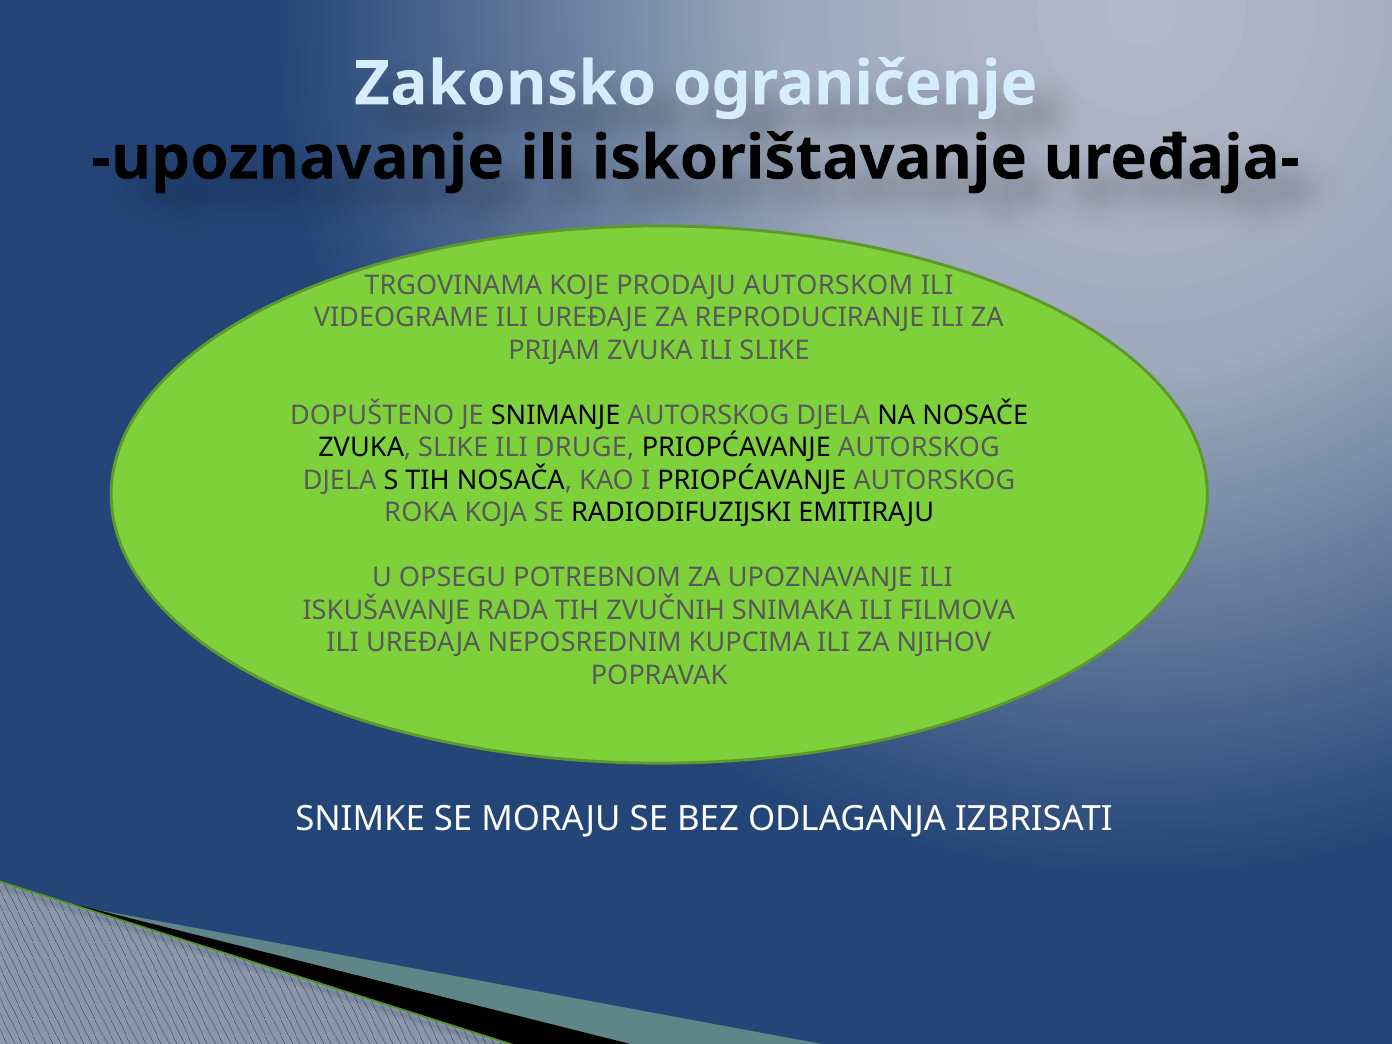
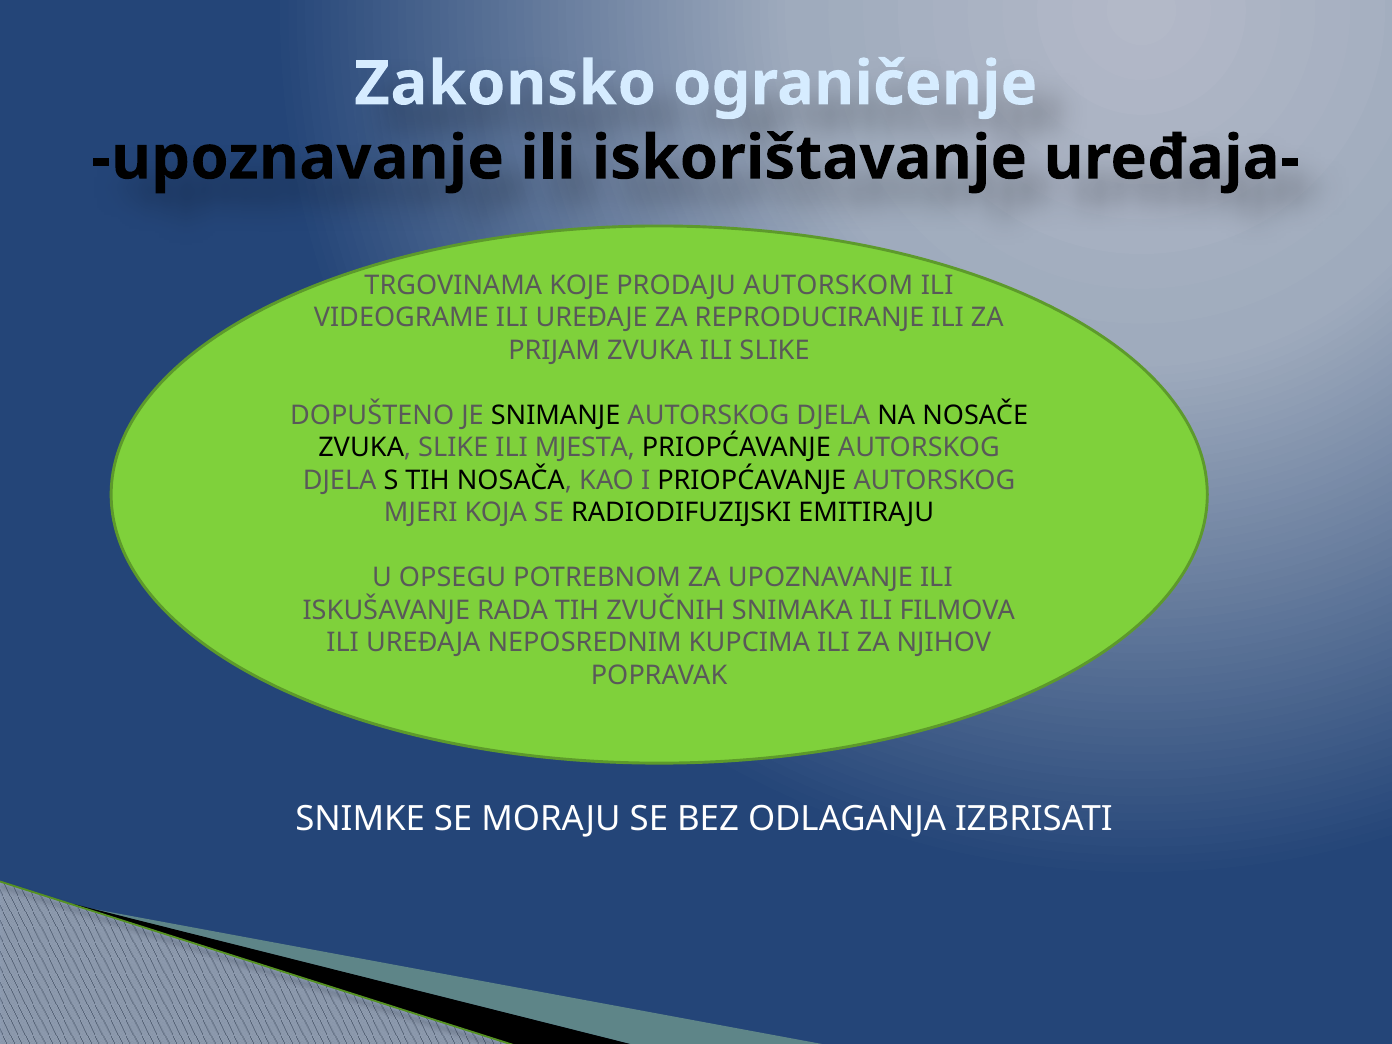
DRUGE: DRUGE -> MJESTA
ROKA: ROKA -> MJERI
